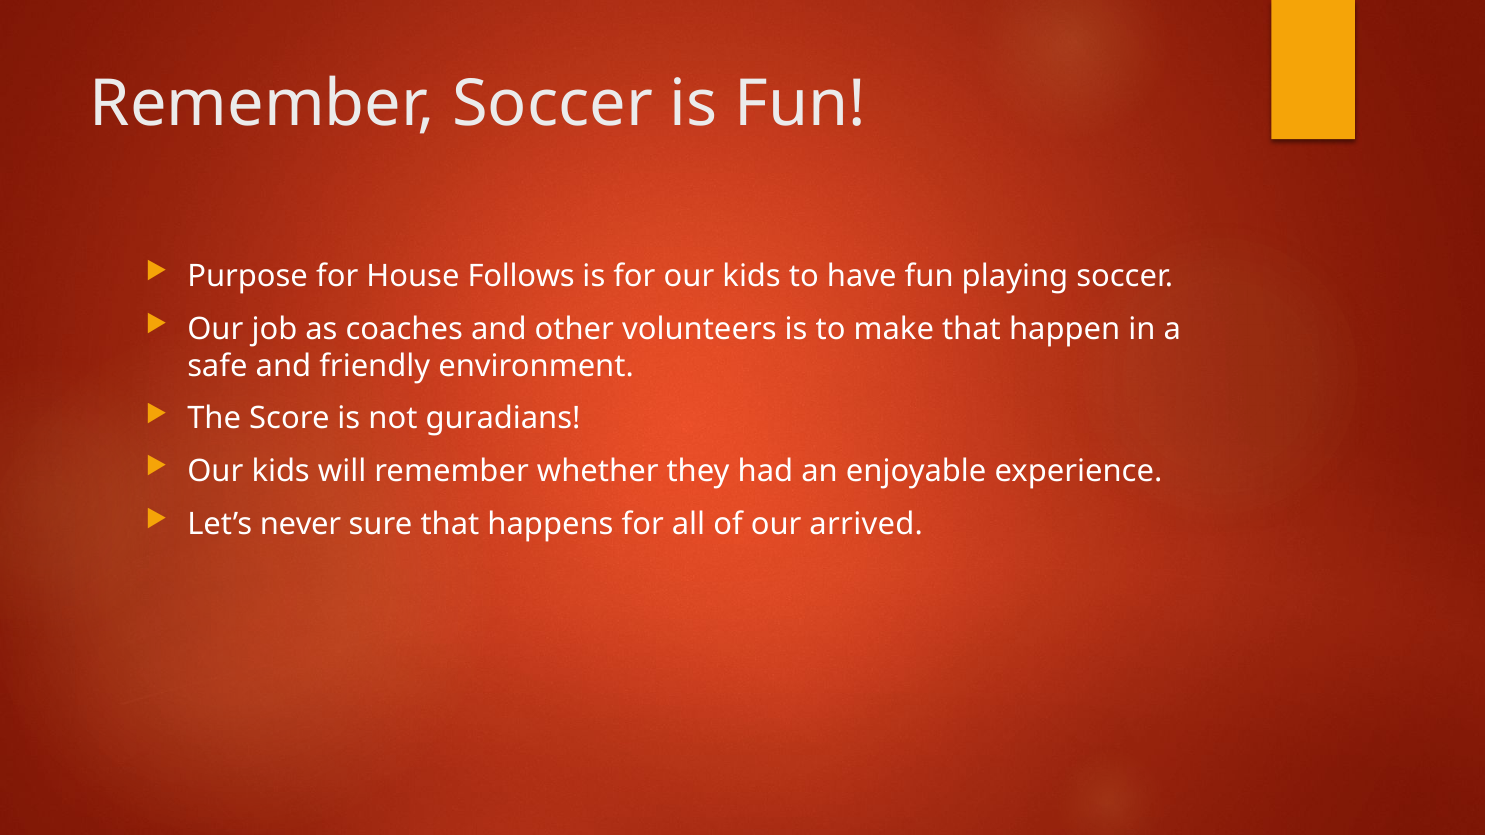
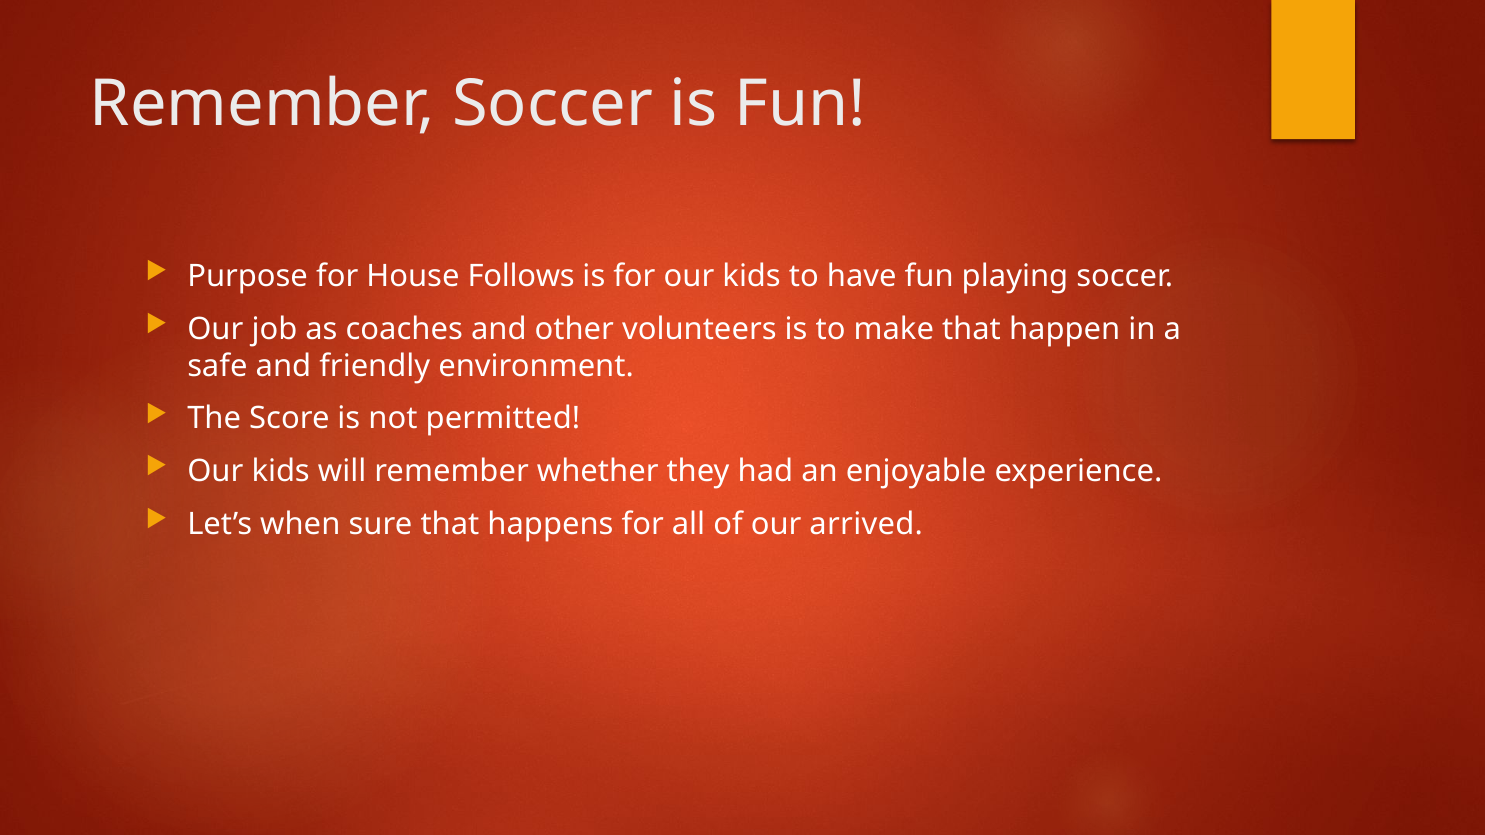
guradians: guradians -> permitted
never: never -> when
